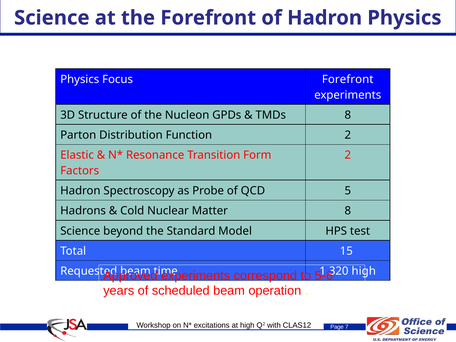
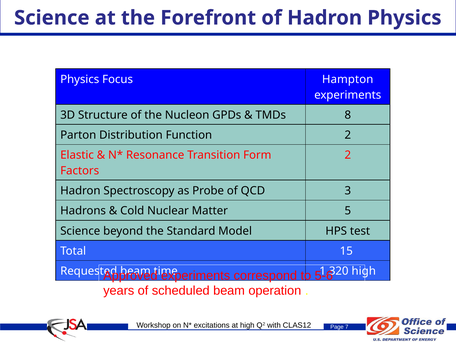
Focus Forefront: Forefront -> Hampton
5: 5 -> 3
Matter 8: 8 -> 5
